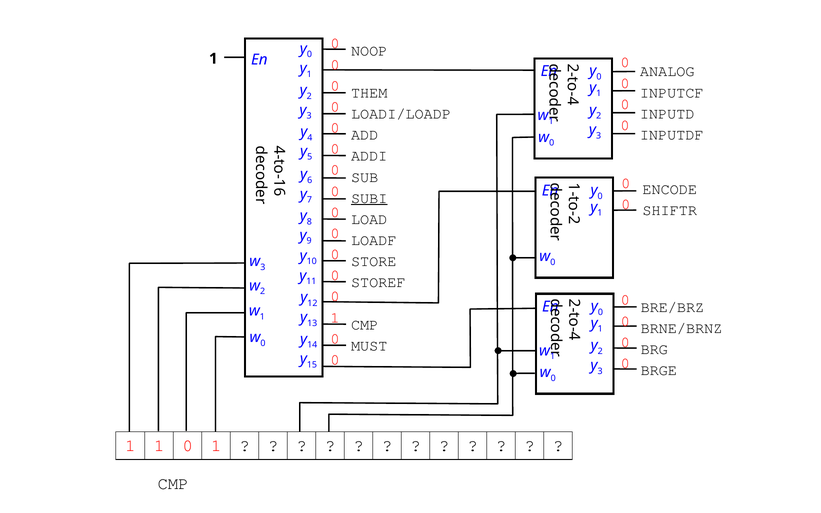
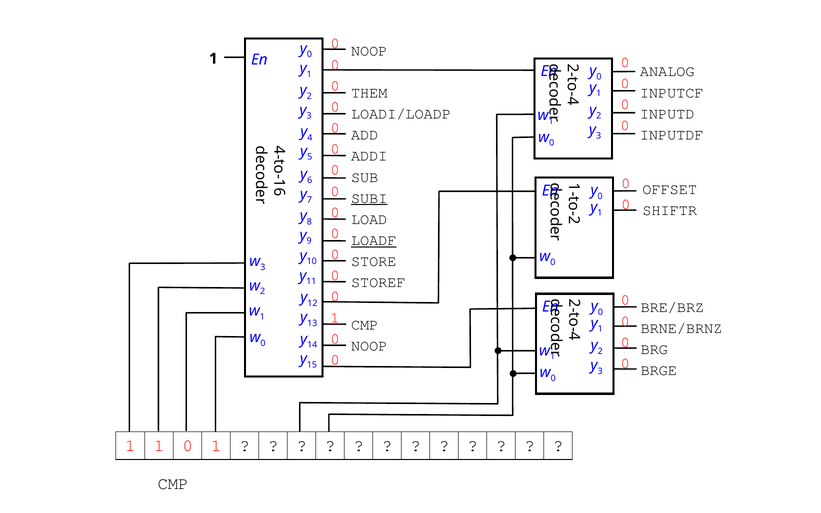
ENCODE: ENCODE -> OFFSET
LOADF underline: none -> present
MUST at (369, 346): MUST -> NOOP
